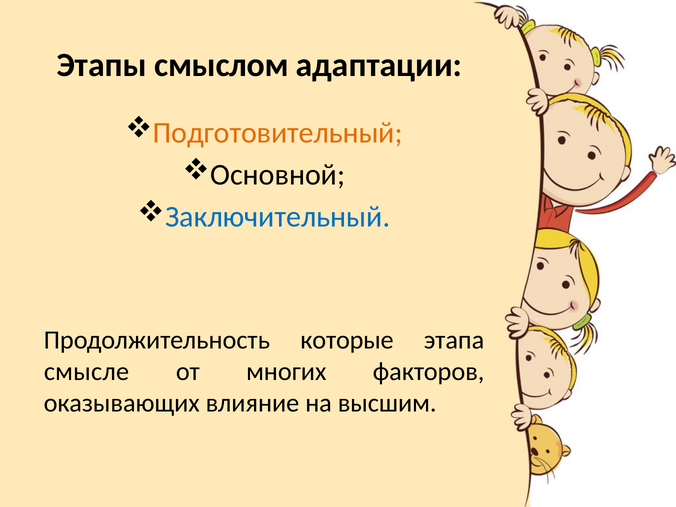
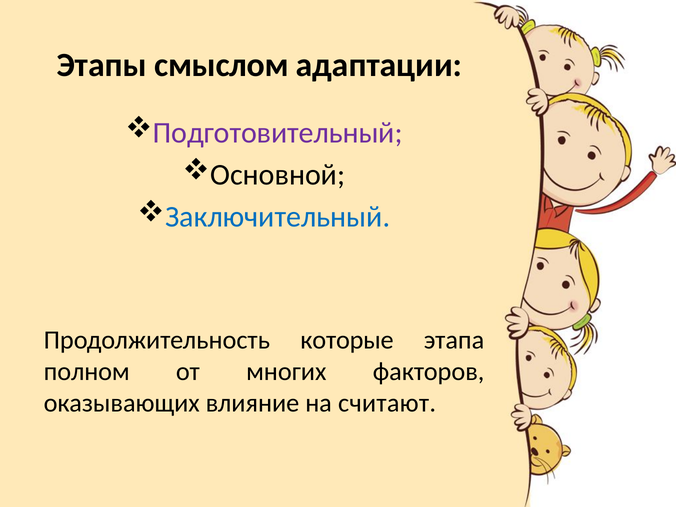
Подготовительный colour: orange -> purple
смысле: смысле -> полном
высшим: высшим -> считают
